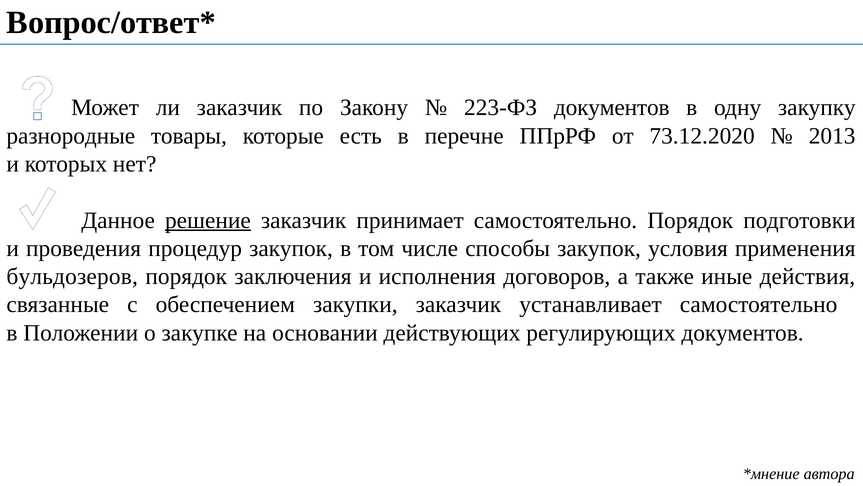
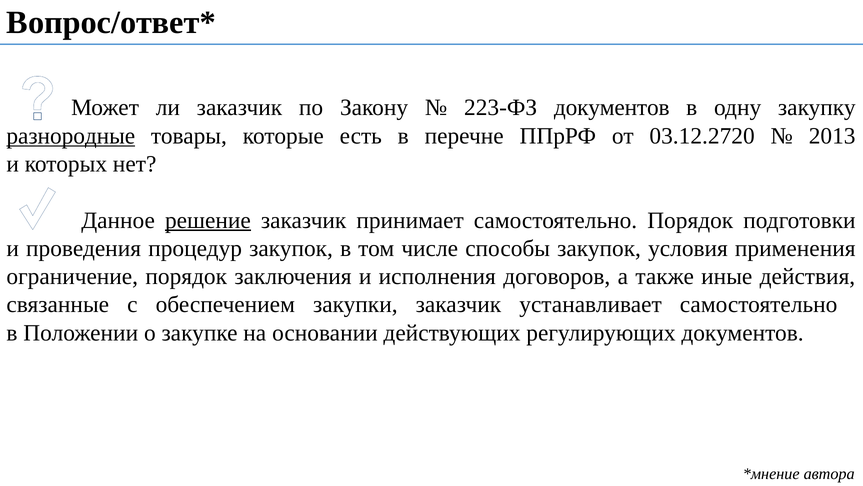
разнородные underline: none -> present
73.12.2020: 73.12.2020 -> 03.12.2720
бульдозеров: бульдозеров -> ограничение
